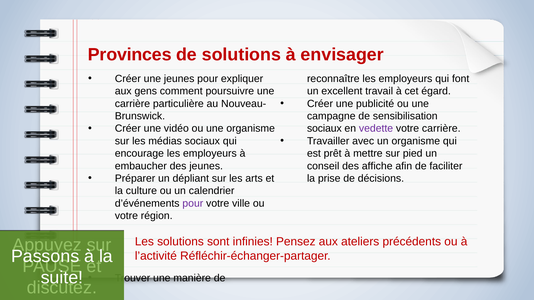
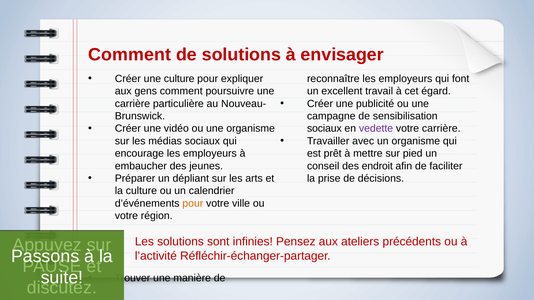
Provinces at (130, 55): Provinces -> Comment
une jeunes: jeunes -> culture
affiche: affiche -> endroit
pour at (193, 204) colour: purple -> orange
